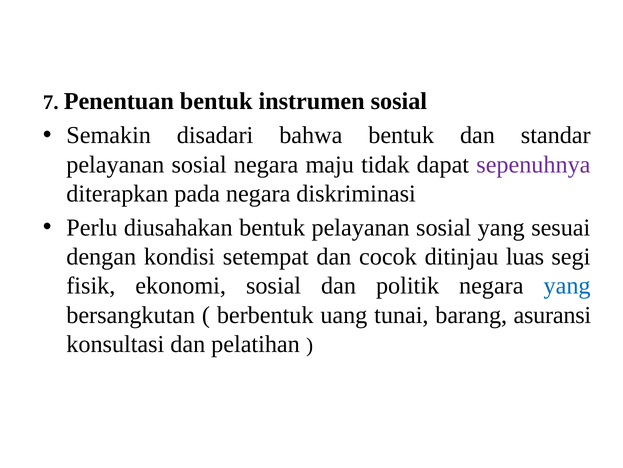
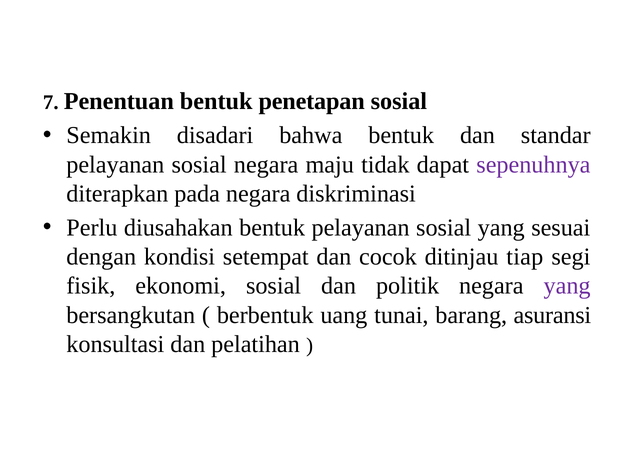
instrumen: instrumen -> penetapan
luas: luas -> tiap
yang at (567, 285) colour: blue -> purple
